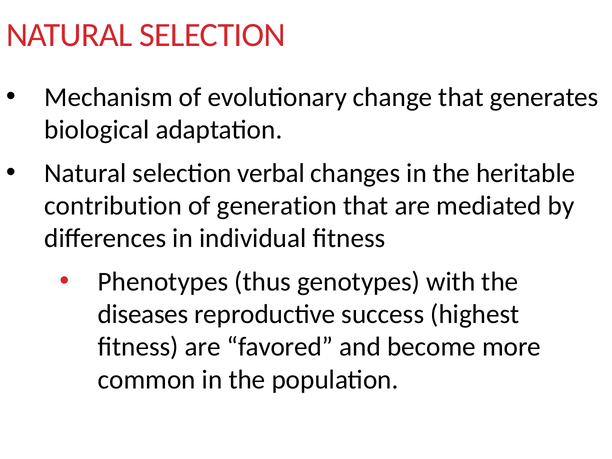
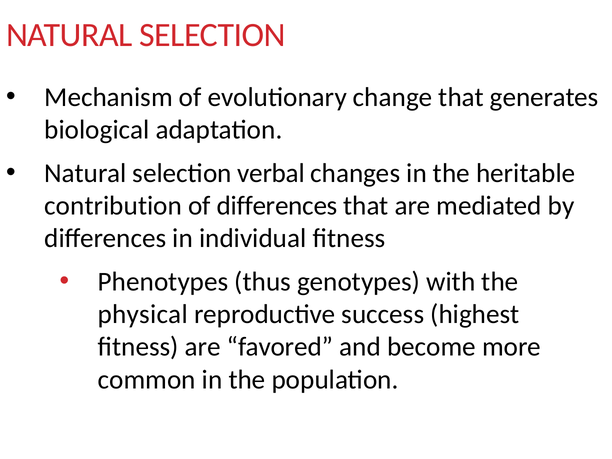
of generation: generation -> differences
diseases: diseases -> physical
